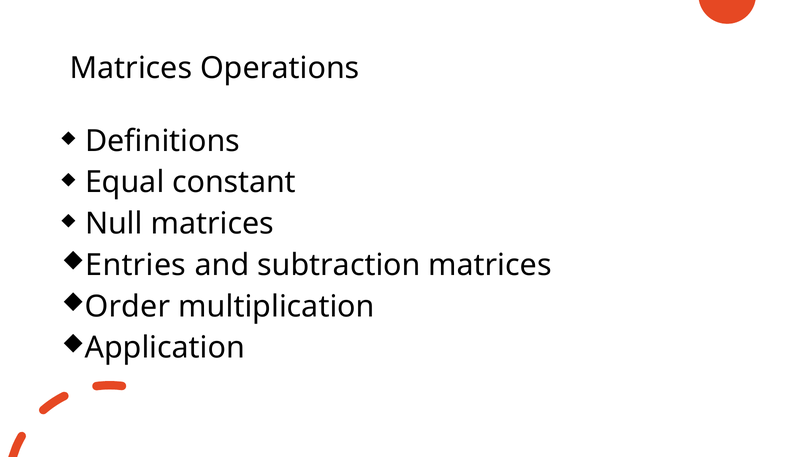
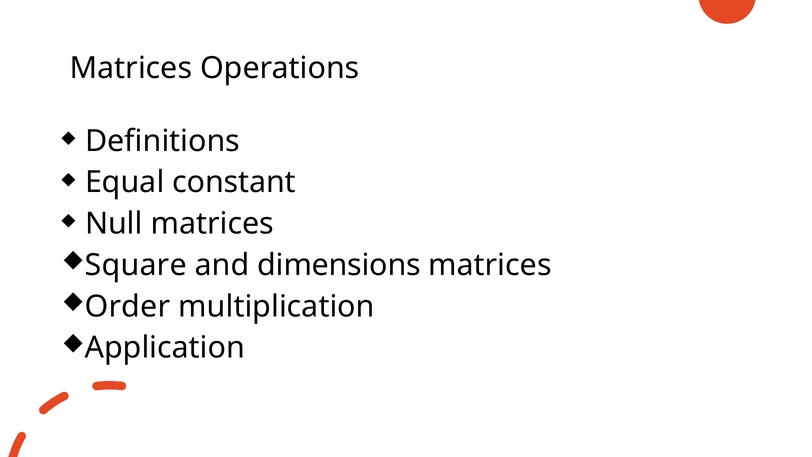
Entries: Entries -> Square
subtraction: subtraction -> dimensions
